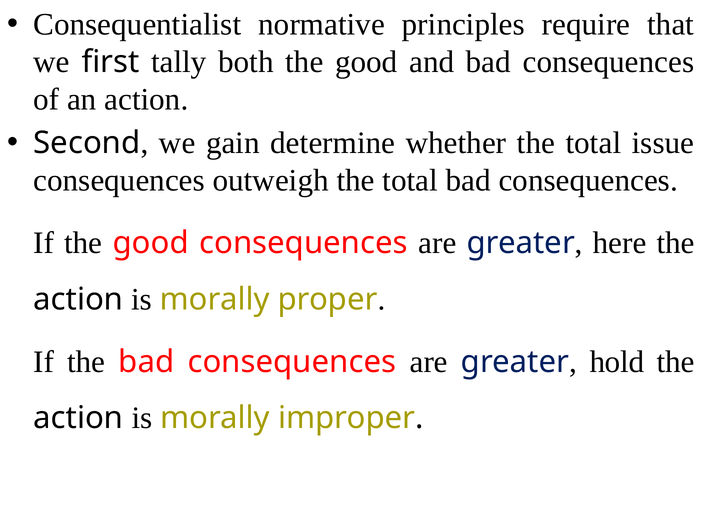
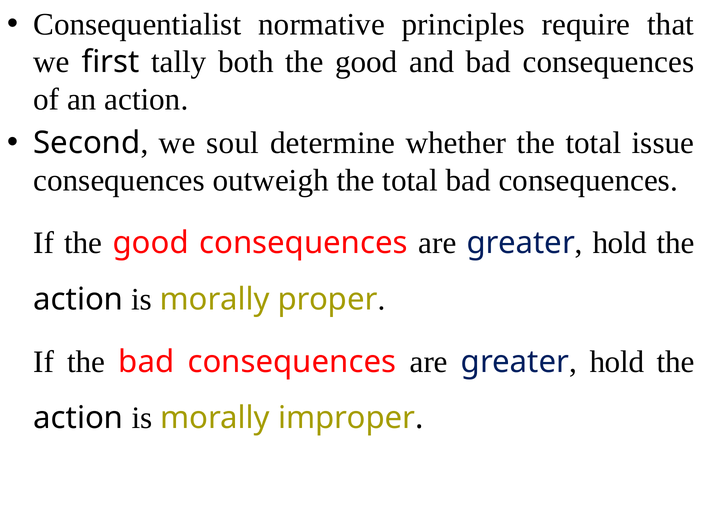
gain: gain -> soul
here at (620, 243): here -> hold
